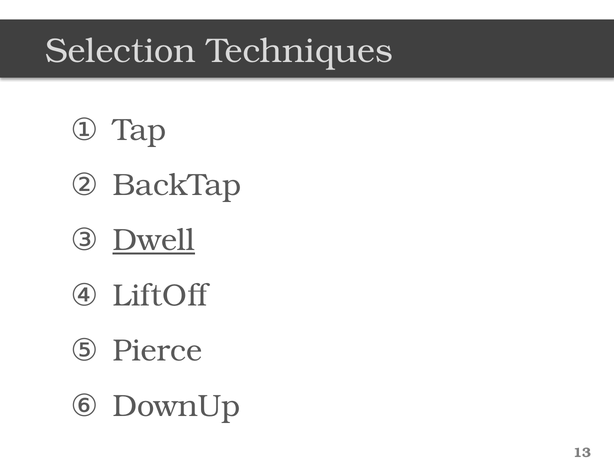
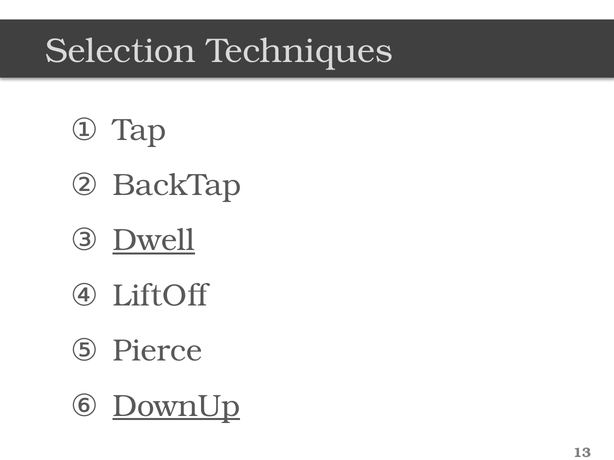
DownUp underline: none -> present
